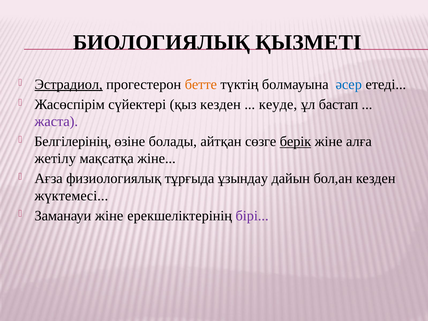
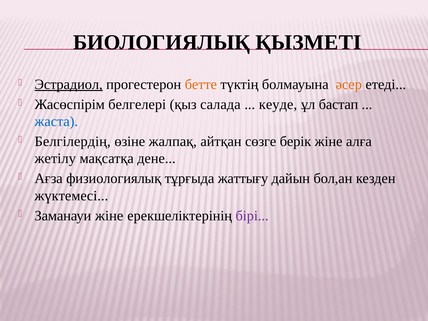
әсер colour: blue -> orange
сүйектері: сүйектері -> белгелері
қыз кезден: кезден -> салада
жаста colour: purple -> blue
Белгілерінің: Белгілерінің -> Белгілердің
болады: болады -> жалпақ
берік underline: present -> none
мақсатқа жіне: жіне -> дене
ұзындау: ұзындау -> жаттығу
